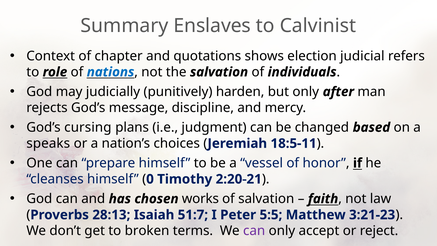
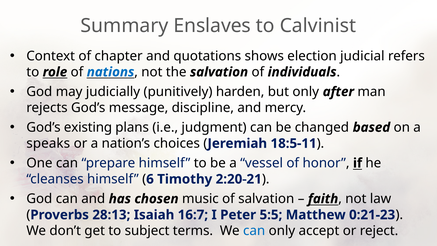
cursing: cursing -> existing
0: 0 -> 6
works: works -> music
51:7: 51:7 -> 16:7
3:21-23: 3:21-23 -> 0:21-23
broken: broken -> subject
can at (254, 231) colour: purple -> blue
